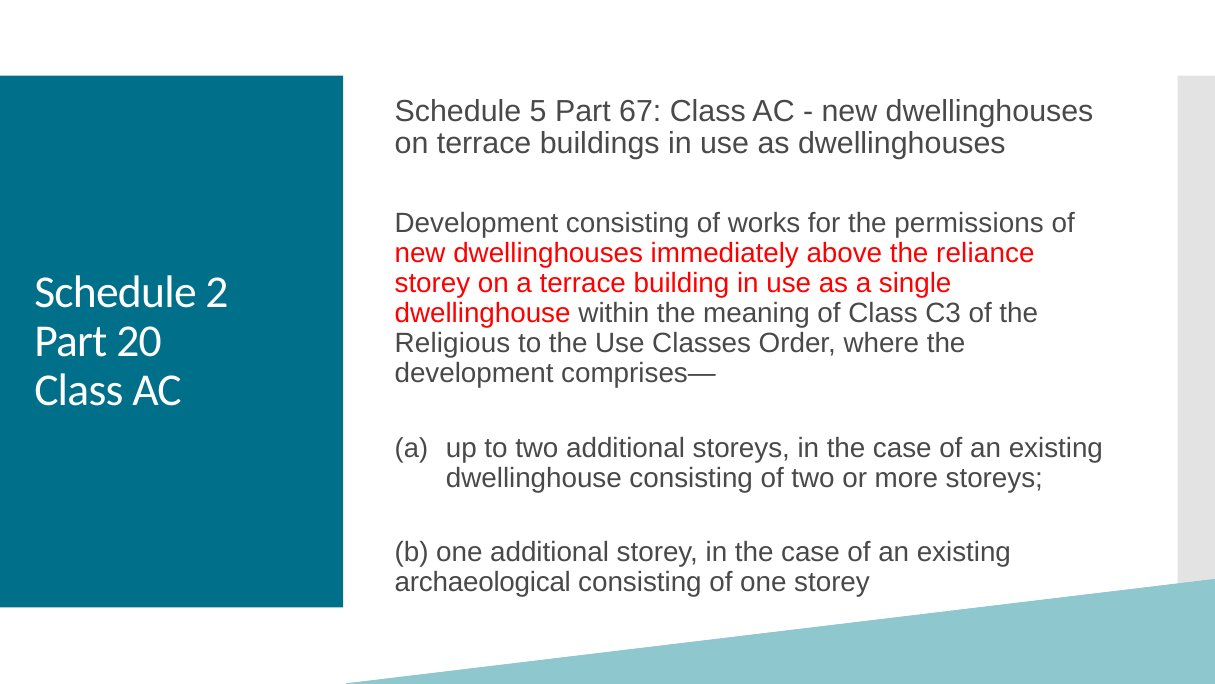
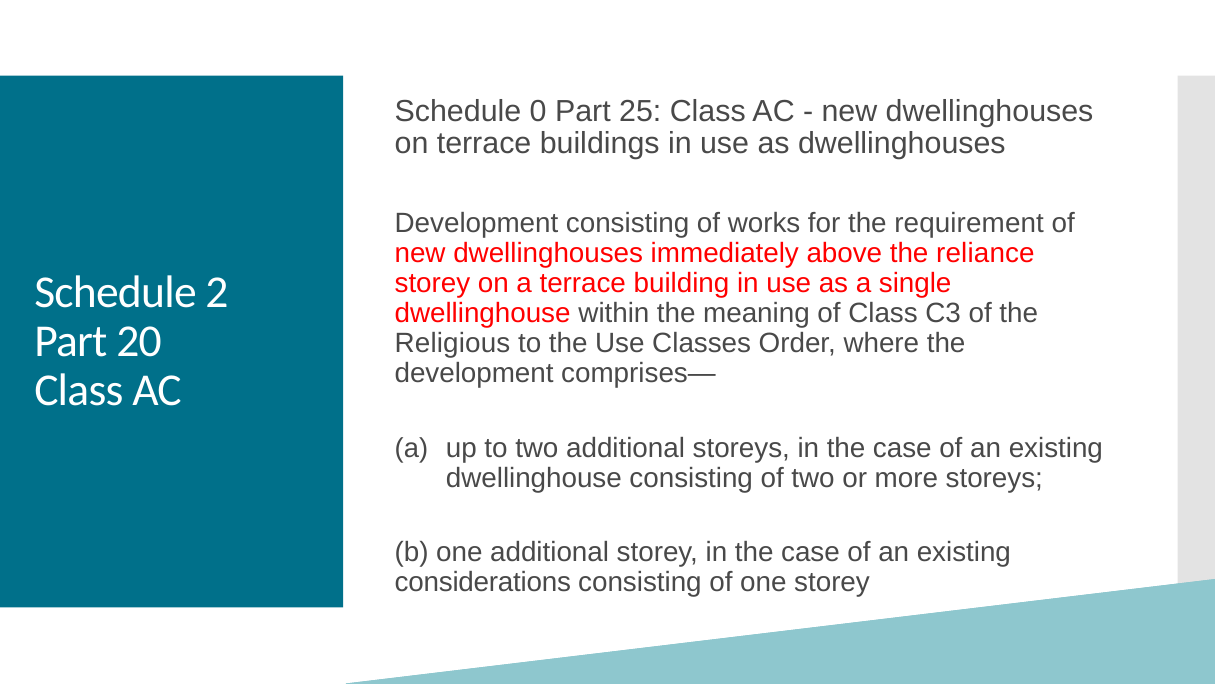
5: 5 -> 0
67: 67 -> 25
permissions: permissions -> requirement
archaeological: archaeological -> considerations
